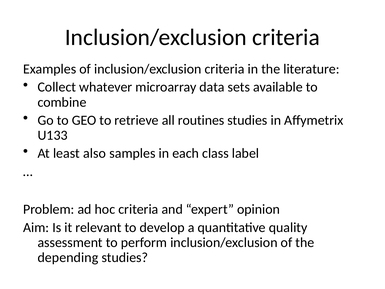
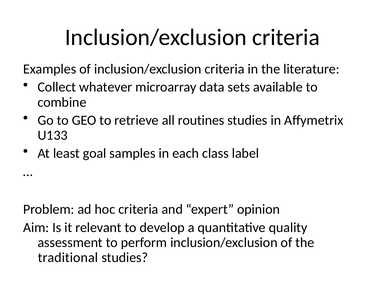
also: also -> goal
depending: depending -> traditional
